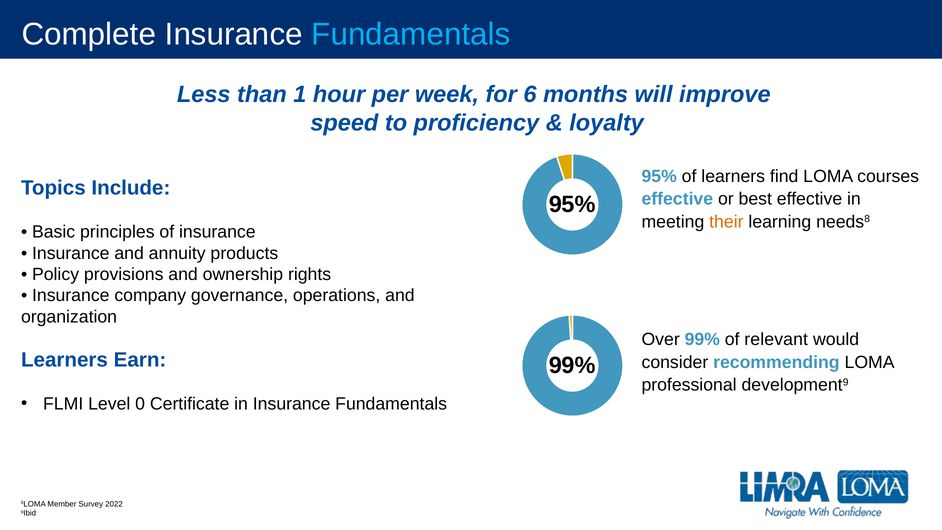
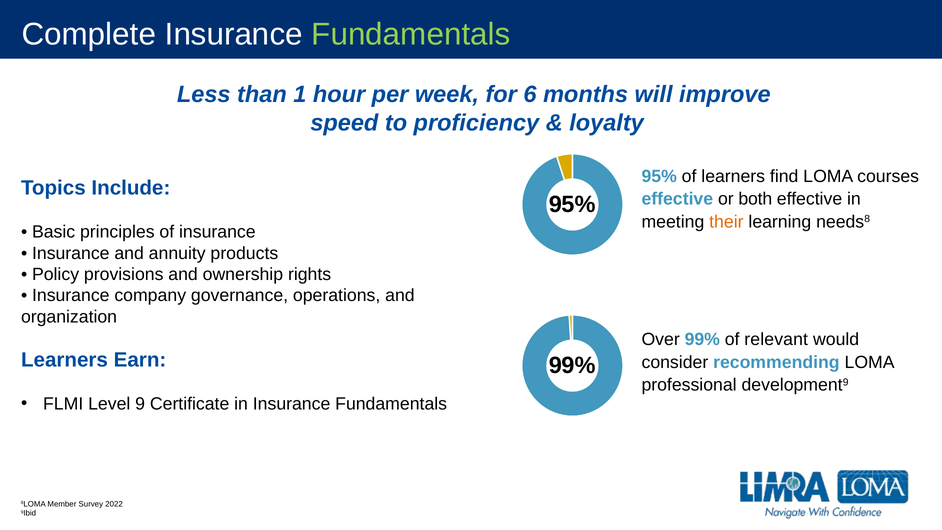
Fundamentals at (411, 34) colour: light blue -> light green
best: best -> both
0: 0 -> 9
